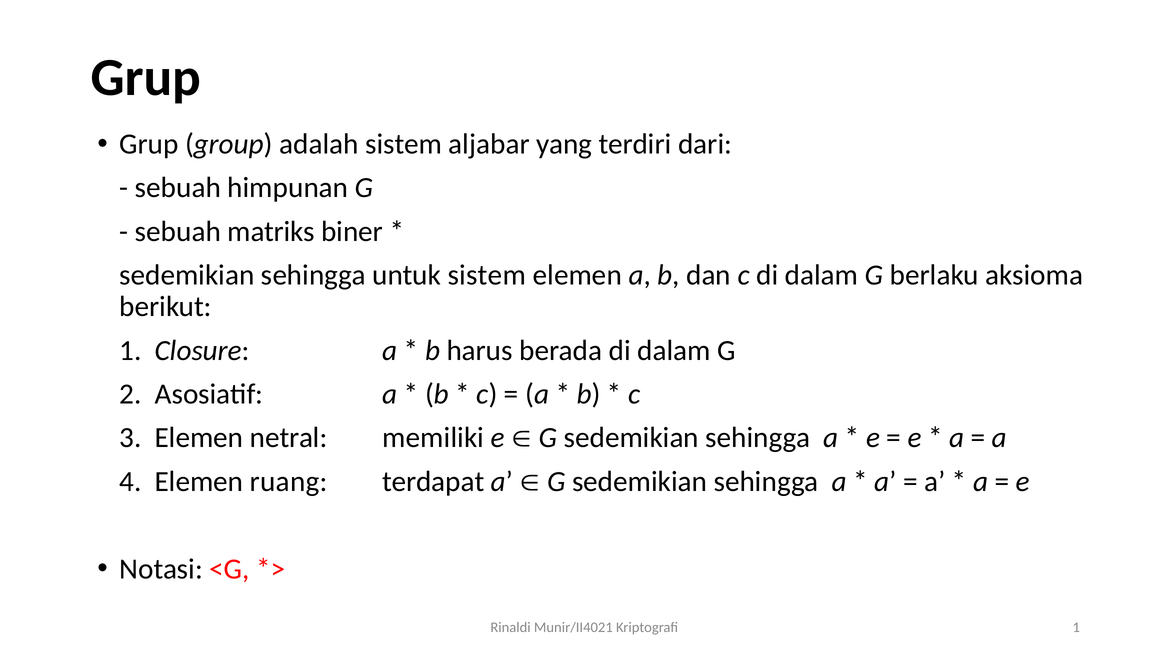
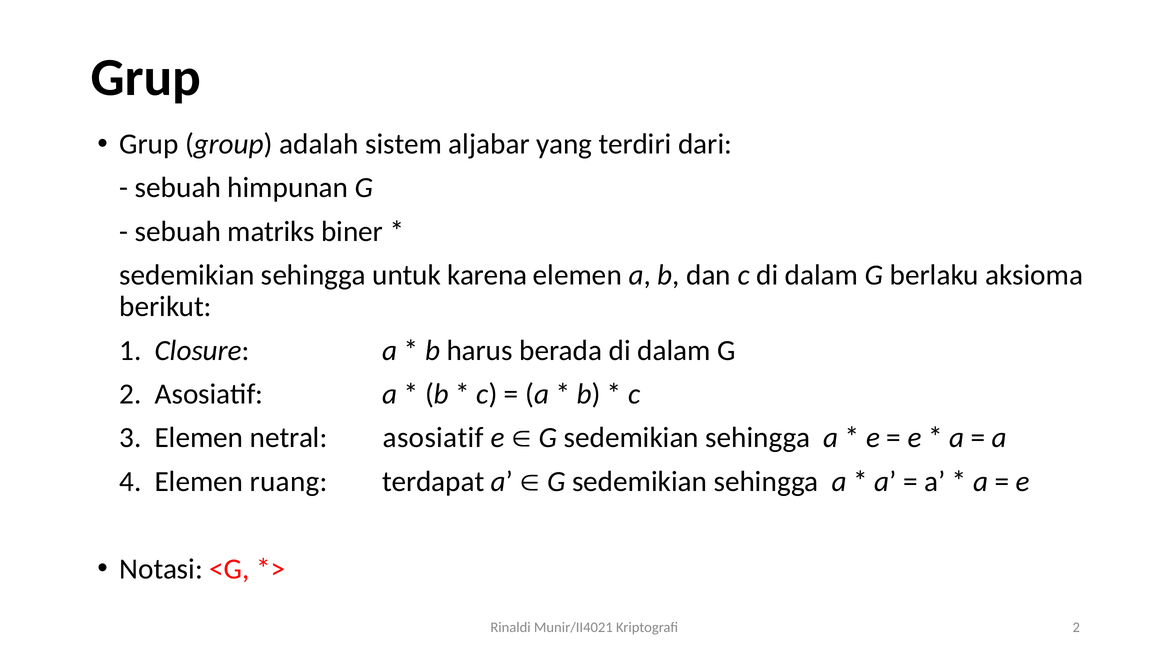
untuk sistem: sistem -> karena
netral memiliki: memiliki -> asosiatif
Kriptografi 1: 1 -> 2
